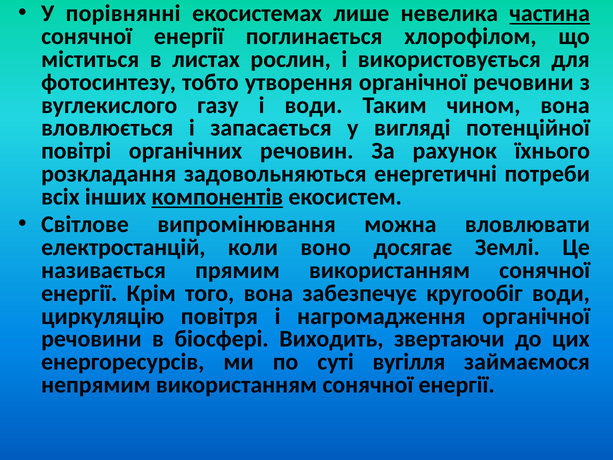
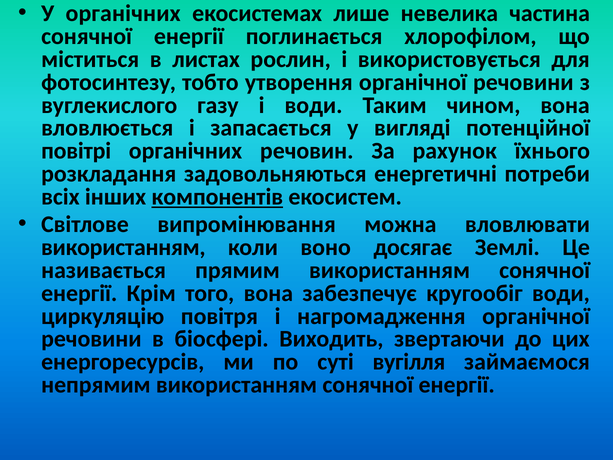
У порівнянні: порівнянні -> органічних
частина underline: present -> none
електростанцій at (123, 247): електростанцій -> використанням
